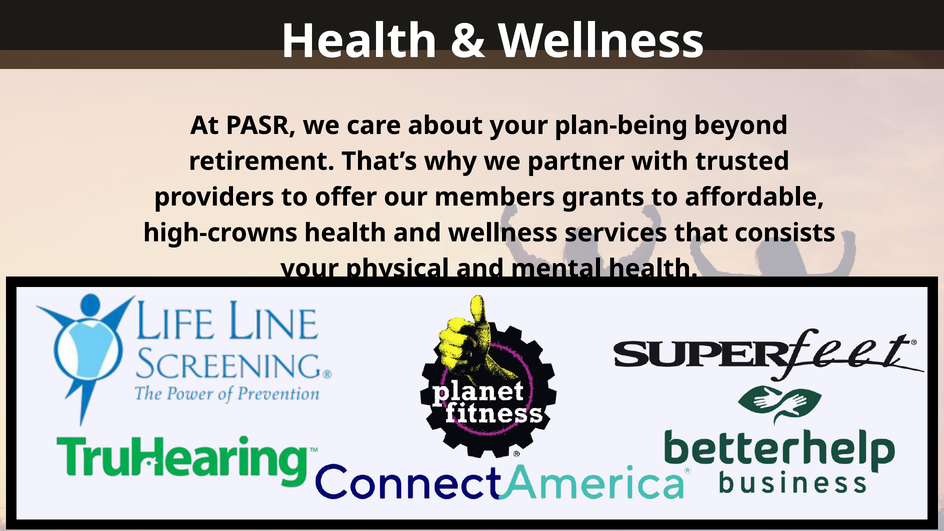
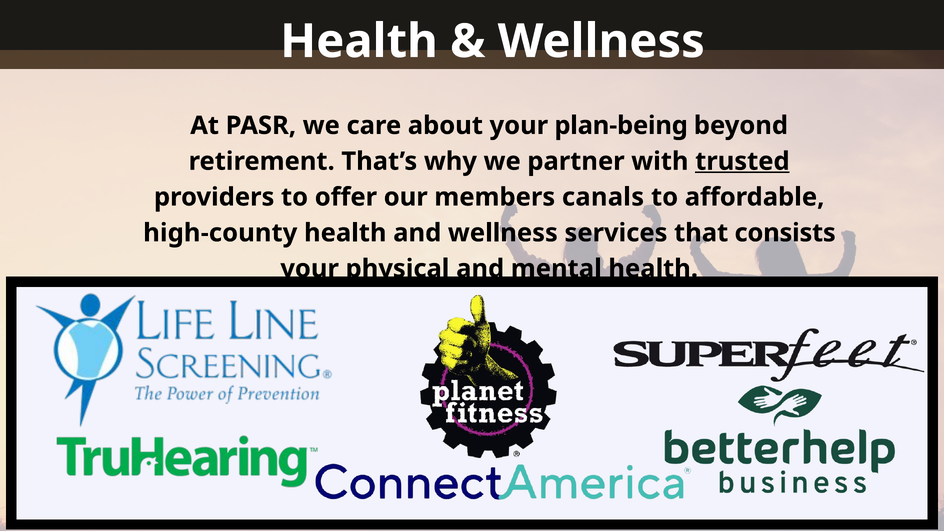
trusted underline: none -> present
grants: grants -> canals
high-crowns: high-crowns -> high-county
